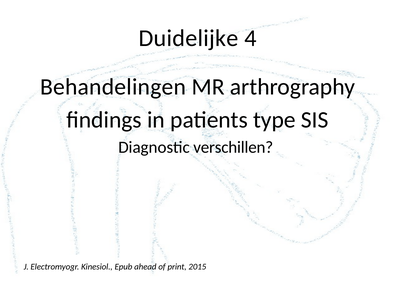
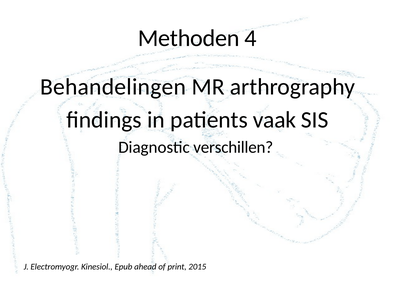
Duidelijke: Duidelijke -> Methoden
type: type -> vaak
